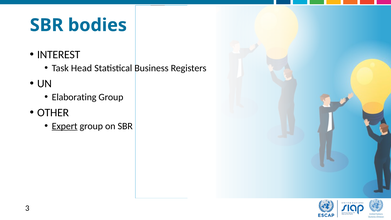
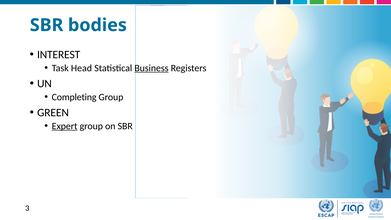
Business underline: none -> present
Elaborating: Elaborating -> Completing
OTHER: OTHER -> GREEN
